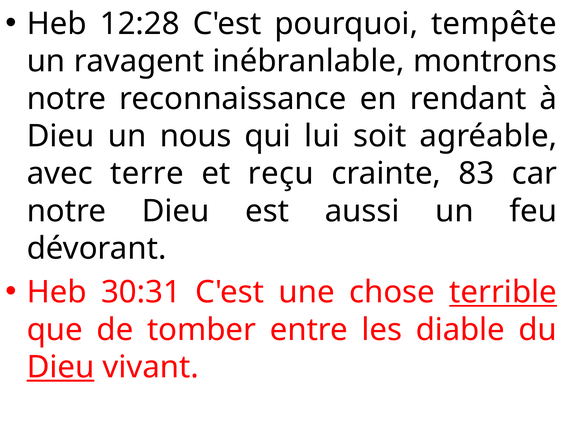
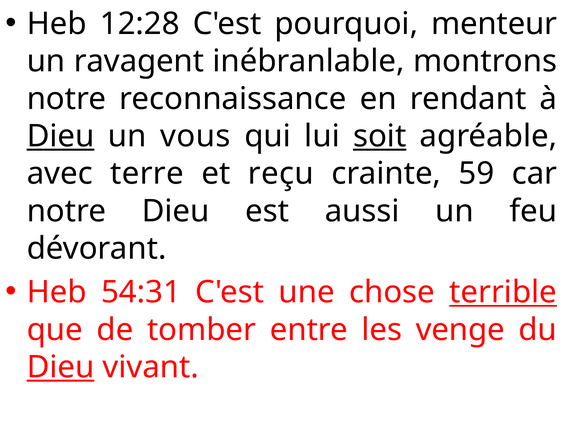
tempête: tempête -> menteur
Dieu at (61, 136) underline: none -> present
nous: nous -> vous
soit underline: none -> present
83: 83 -> 59
30:31: 30:31 -> 54:31
diable: diable -> venge
